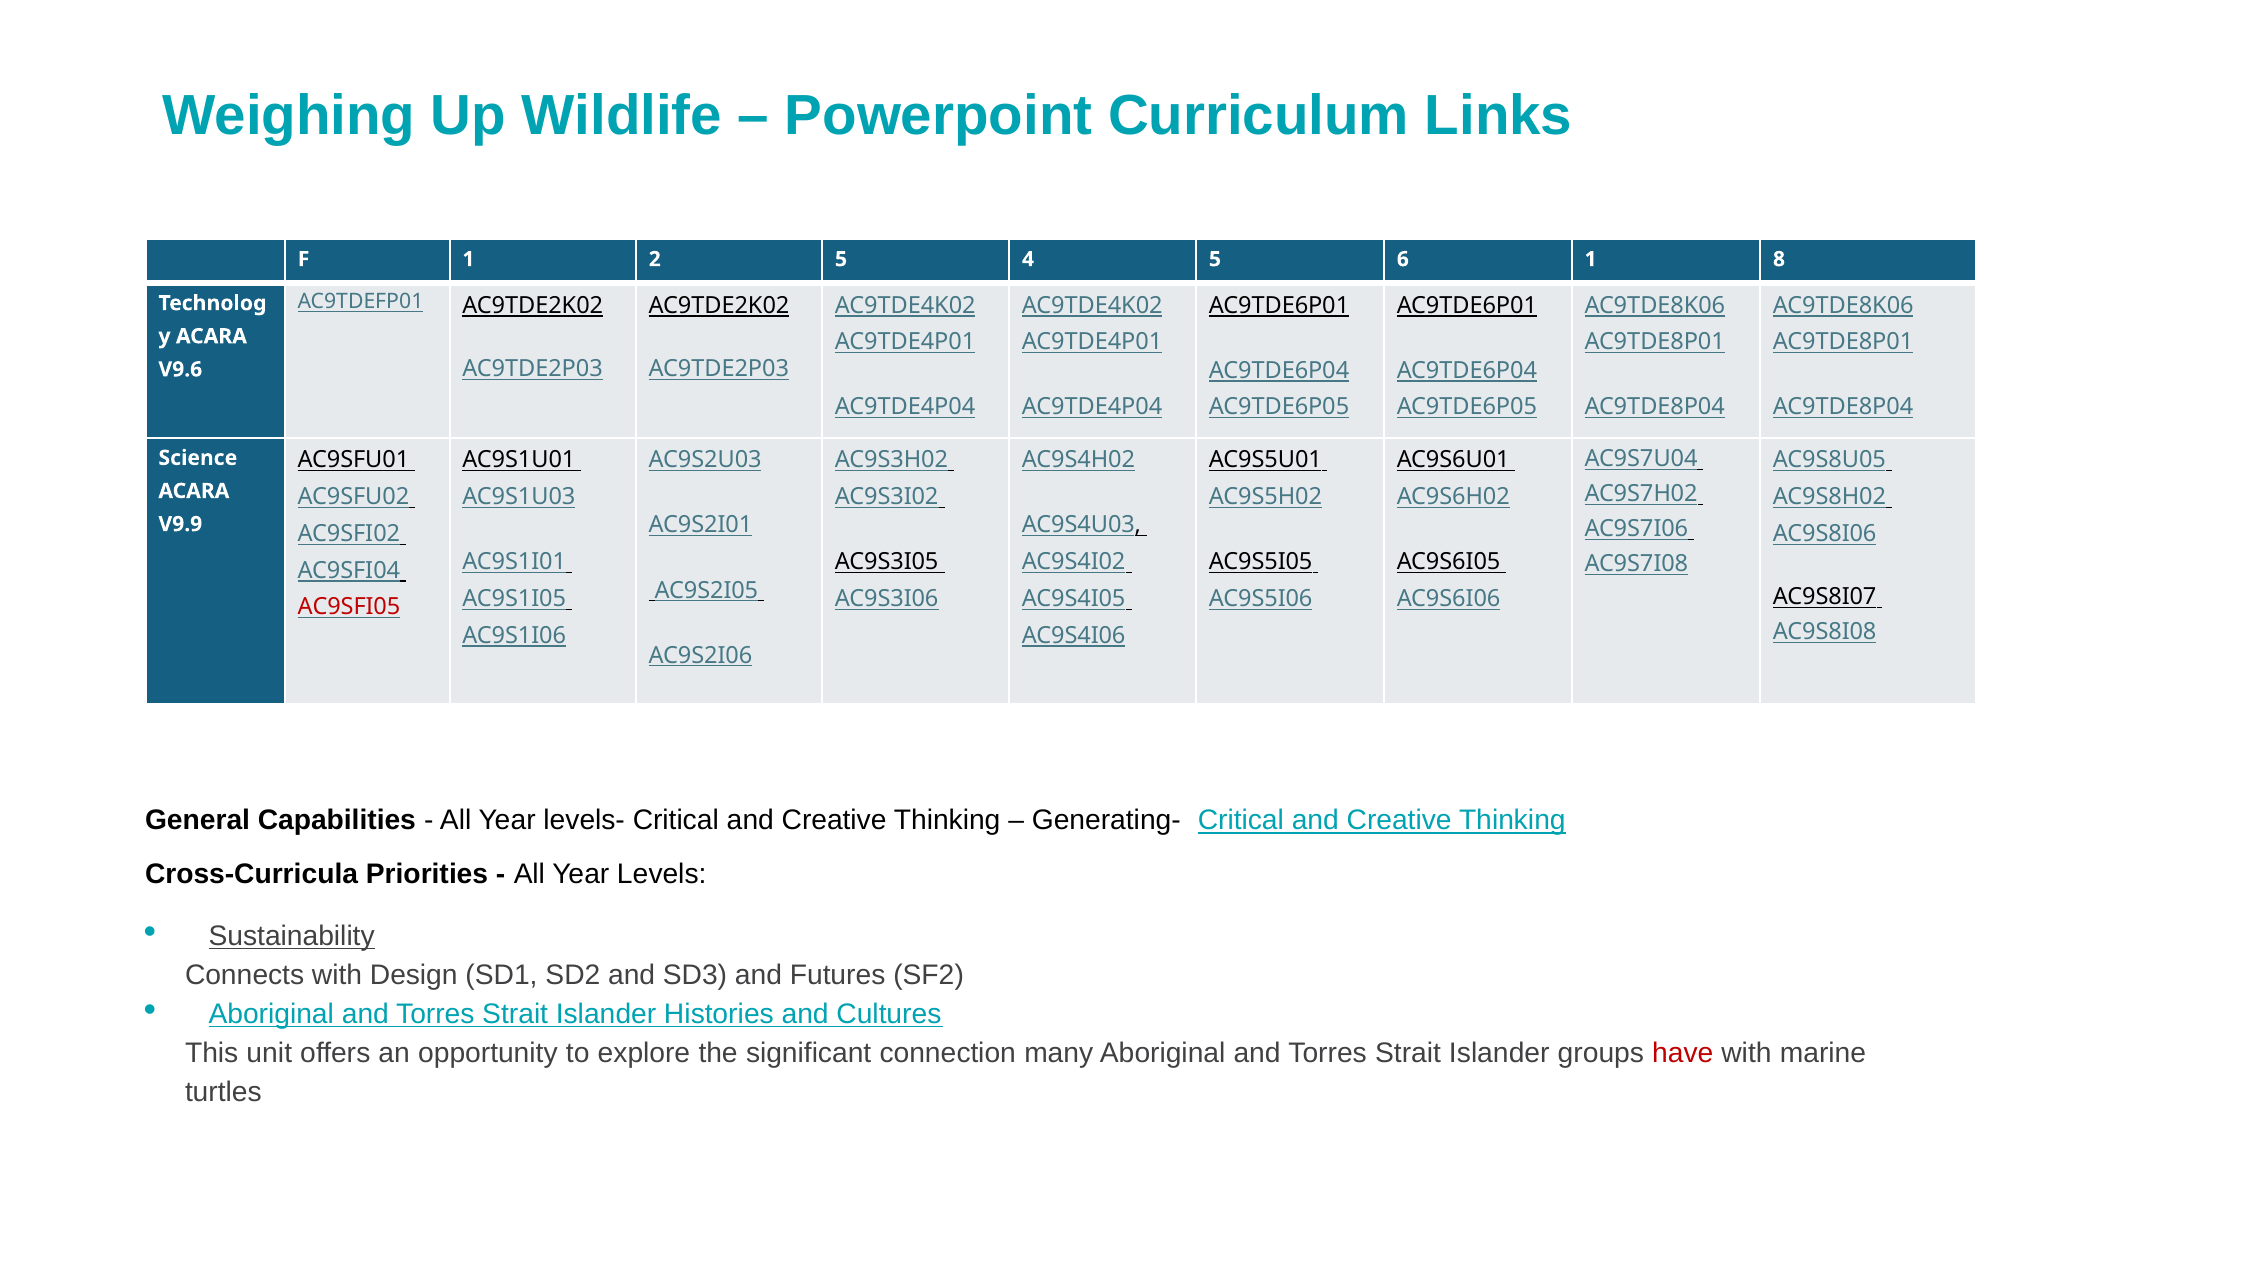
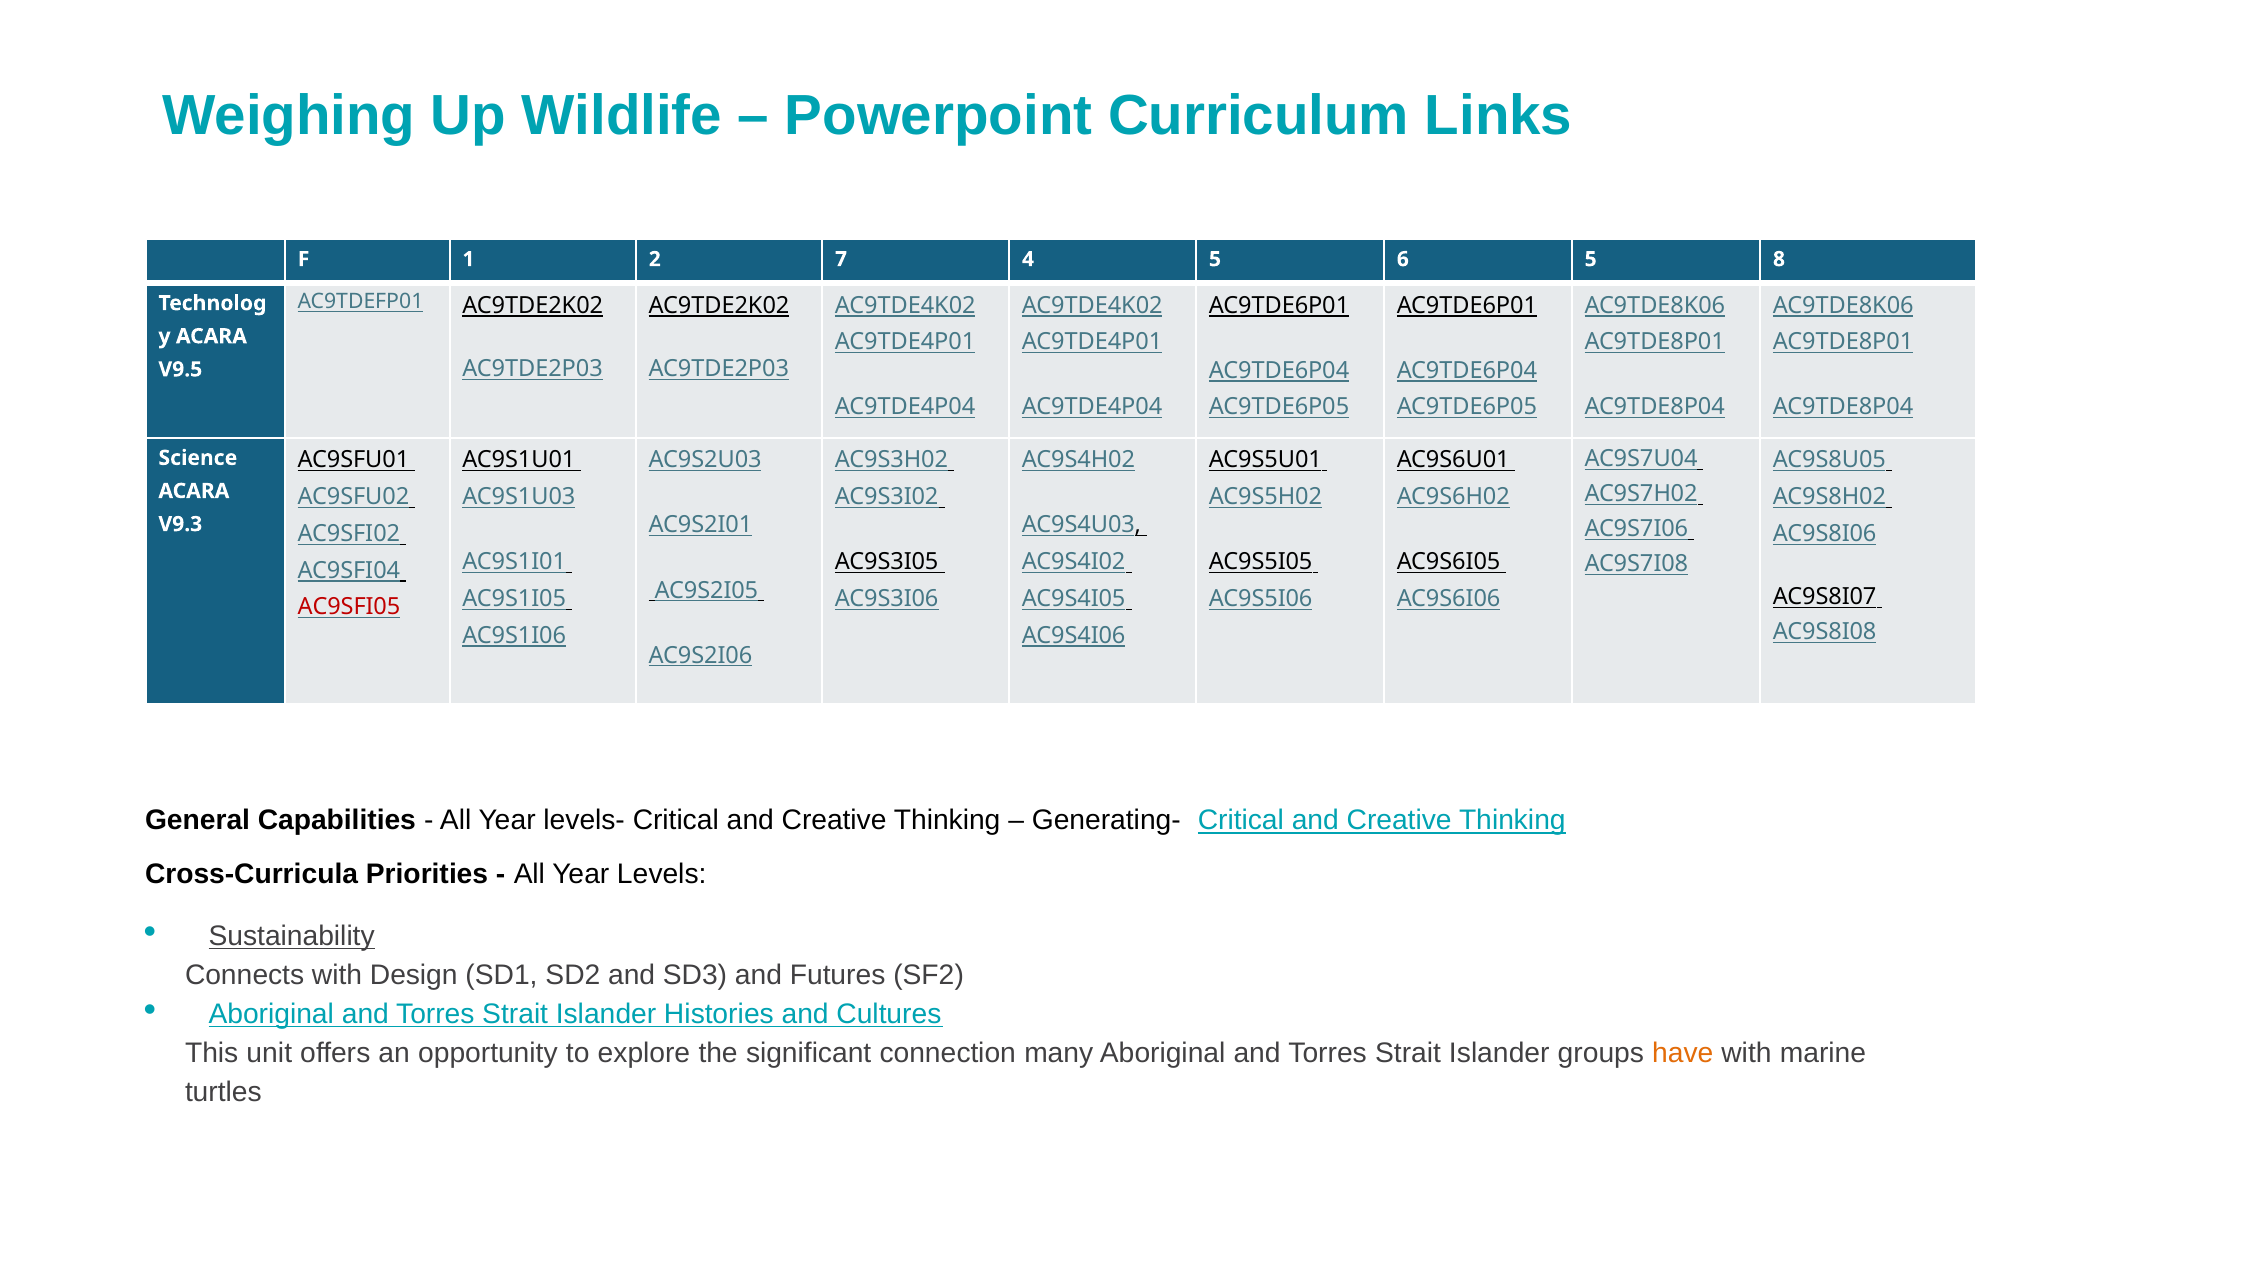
2 5: 5 -> 7
6 1: 1 -> 5
V9.6: V9.6 -> V9.5
V9.9: V9.9 -> V9.3
have colour: red -> orange
